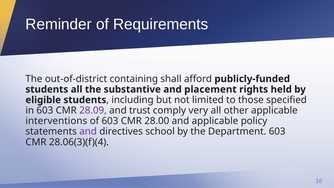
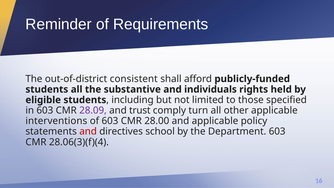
containing: containing -> consistent
placement: placement -> individuals
very: very -> turn
and at (88, 131) colour: purple -> red
